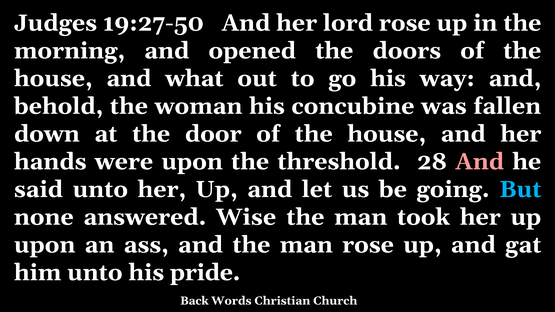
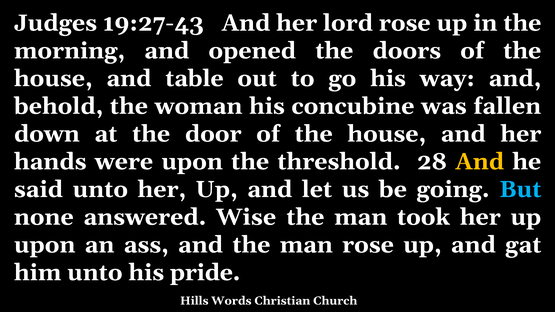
19:27-50: 19:27-50 -> 19:27-43
what: what -> table
And at (480, 162) colour: pink -> yellow
Back: Back -> Hills
